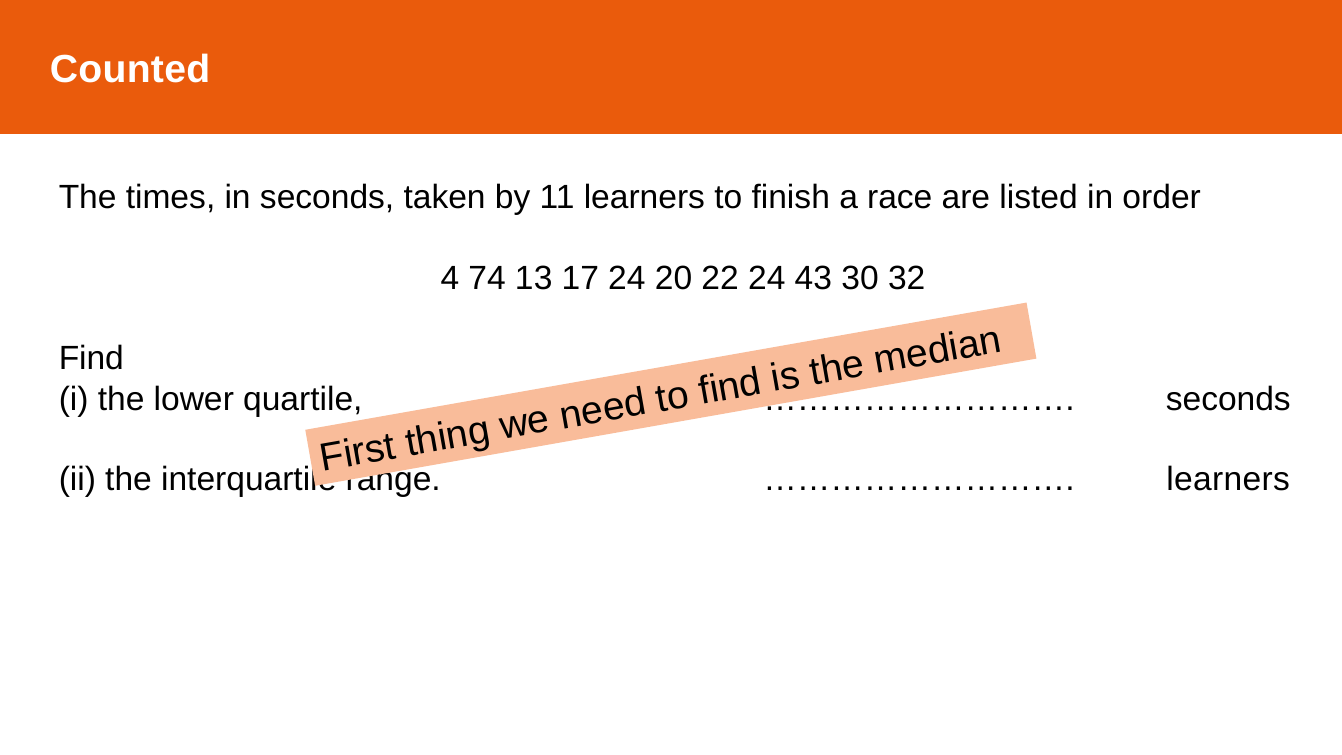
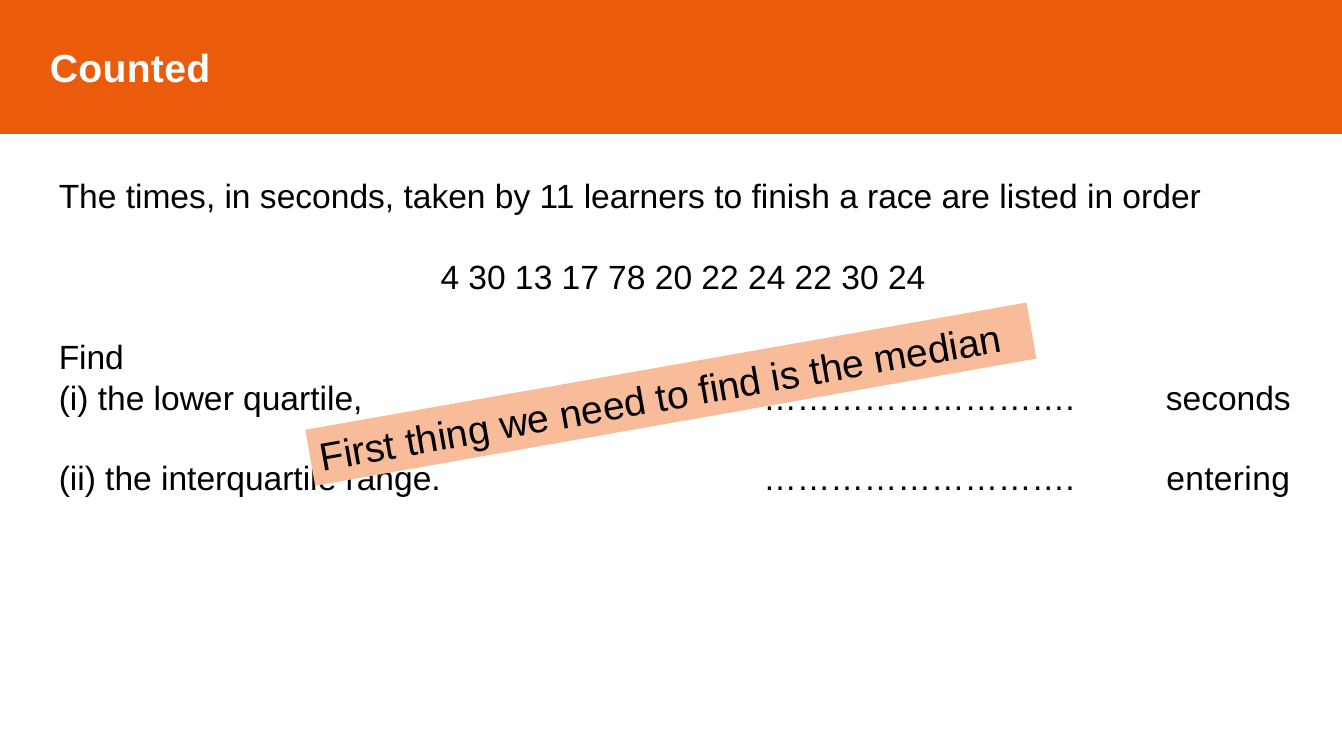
4 74: 74 -> 30
17 24: 24 -> 78
24 43: 43 -> 22
30 32: 32 -> 24
learners at (1228, 479): learners -> entering
